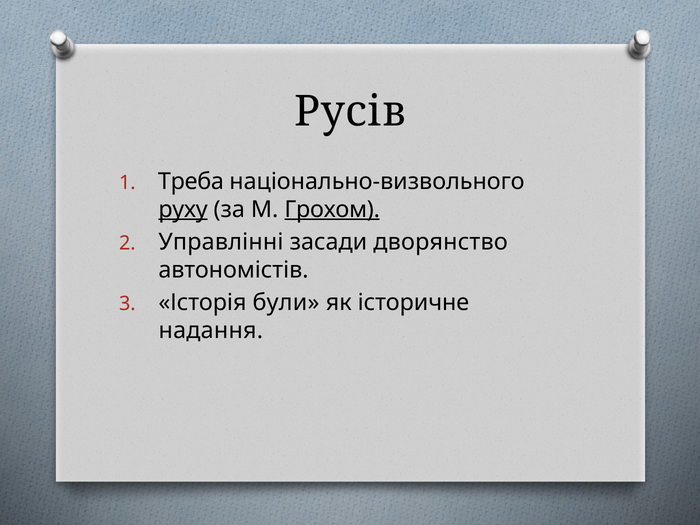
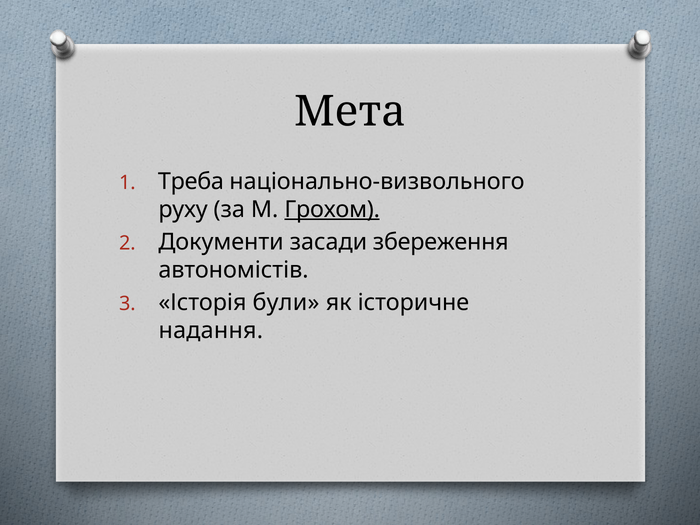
Русів: Русів -> Мета
руху underline: present -> none
Управлінні: Управлінні -> Документи
дворянство: дворянство -> збереження
